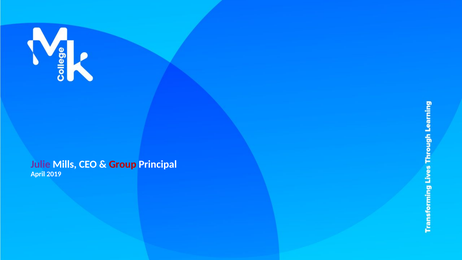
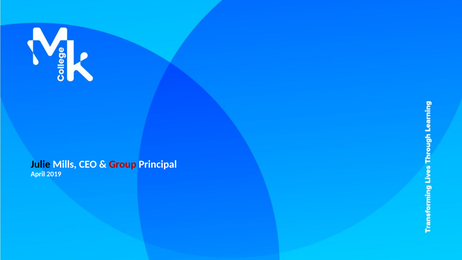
Julie colour: purple -> black
